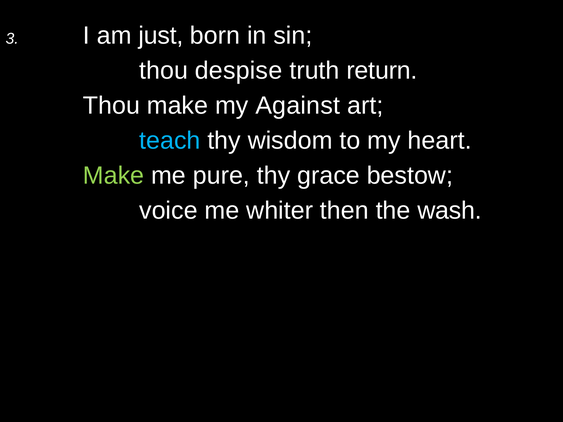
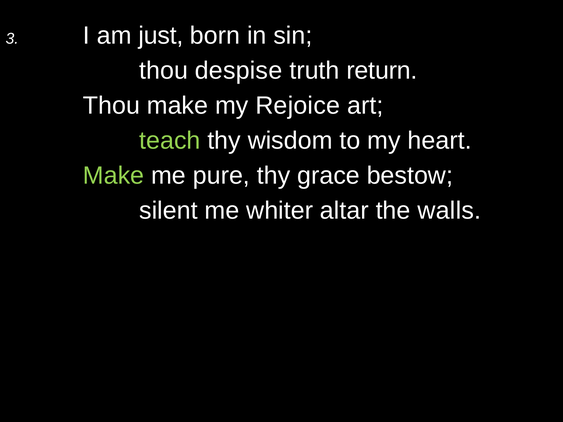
Against: Against -> Rejoice
teach colour: light blue -> light green
voice: voice -> silent
then: then -> altar
wash: wash -> walls
